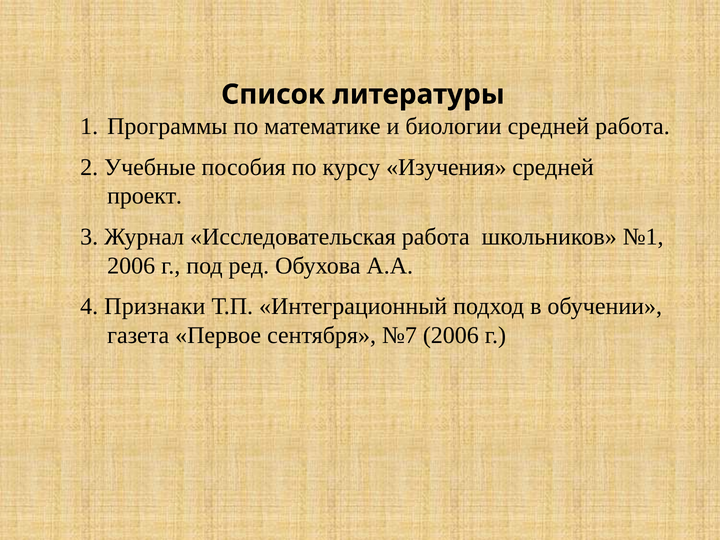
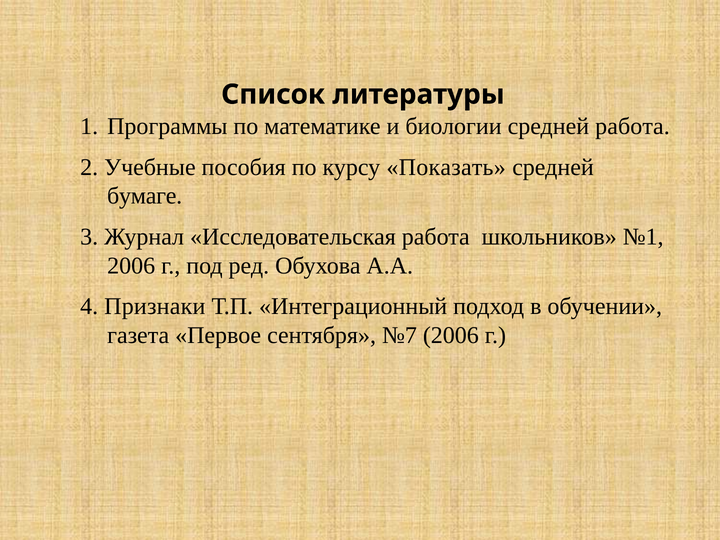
Изучения: Изучения -> Показать
проект: проект -> бумаге
